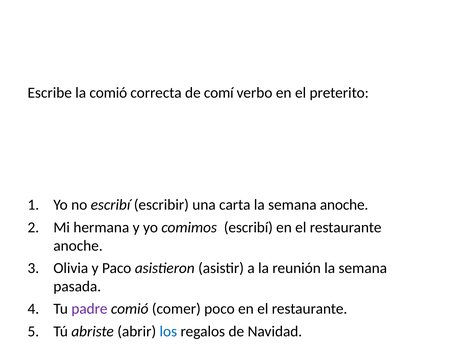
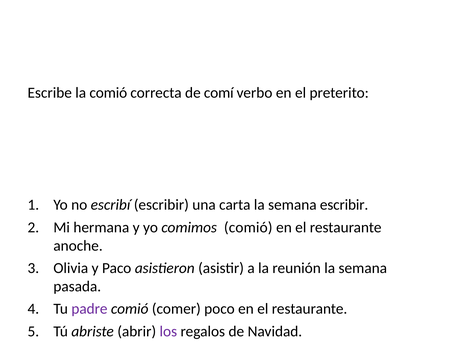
semana anoche: anoche -> escribir
comimos escribí: escribí -> comió
los colour: blue -> purple
